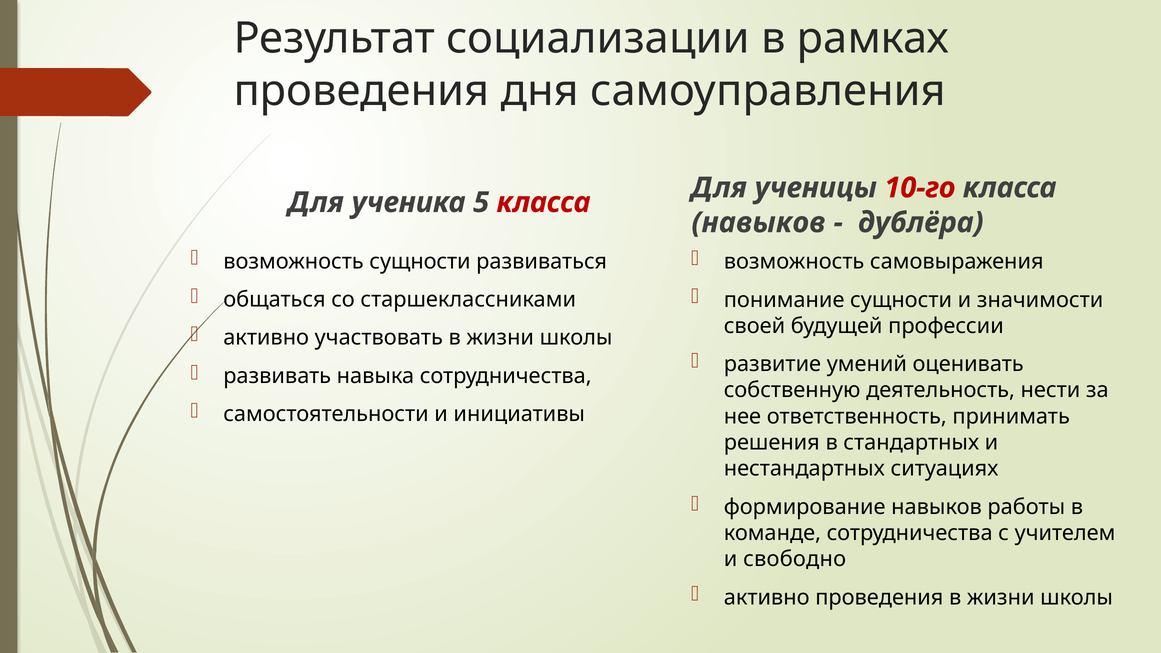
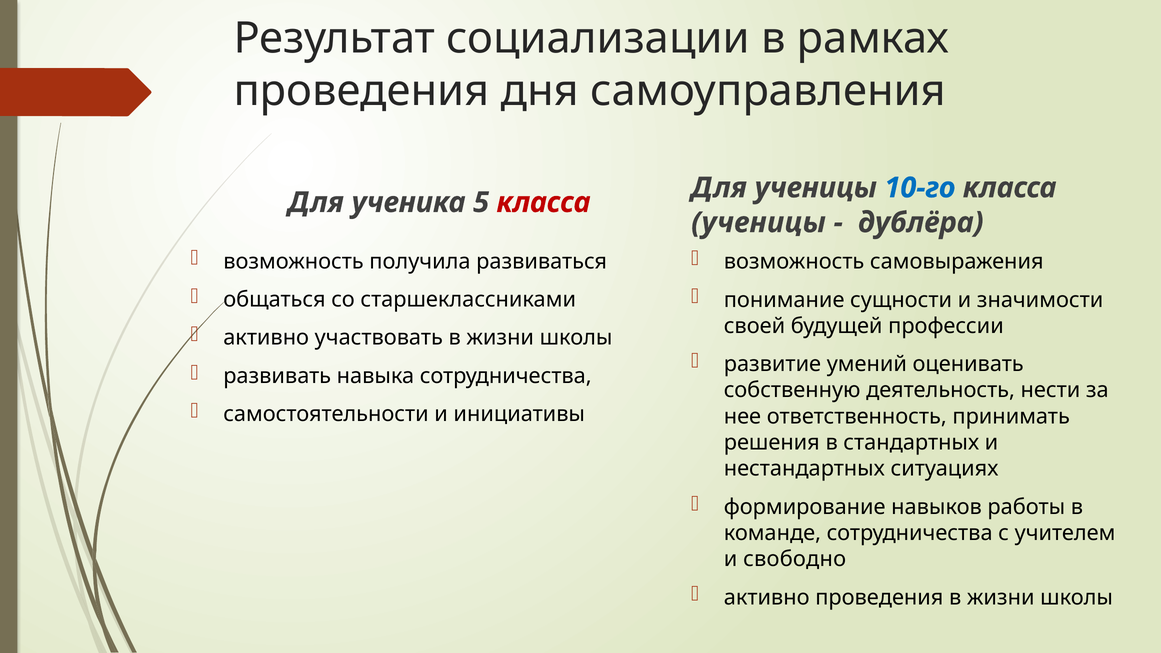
10-го colour: red -> blue
навыков at (758, 223): навыков -> ученицы
возможность сущности: сущности -> получила
